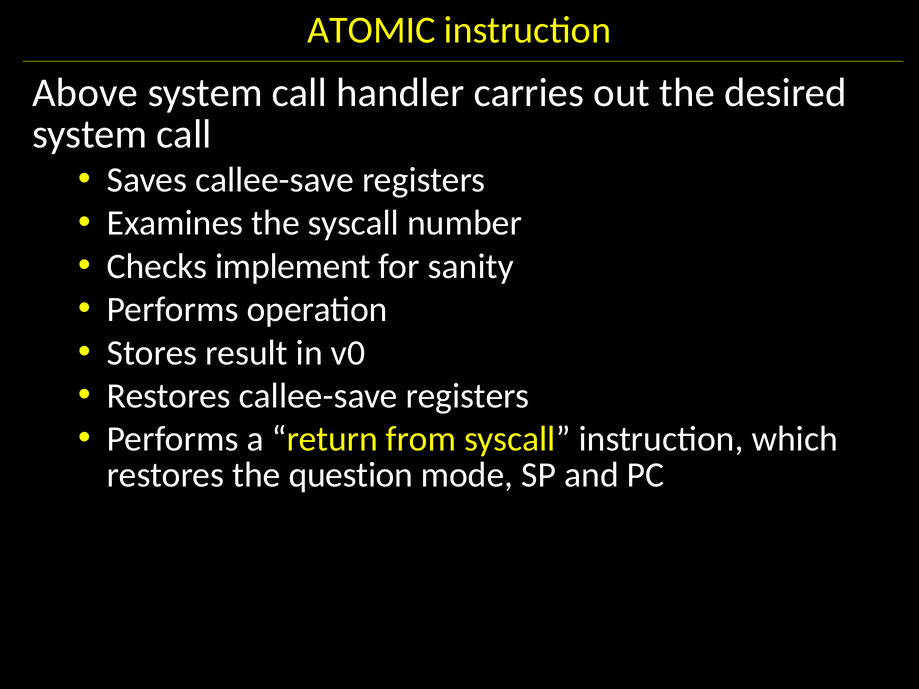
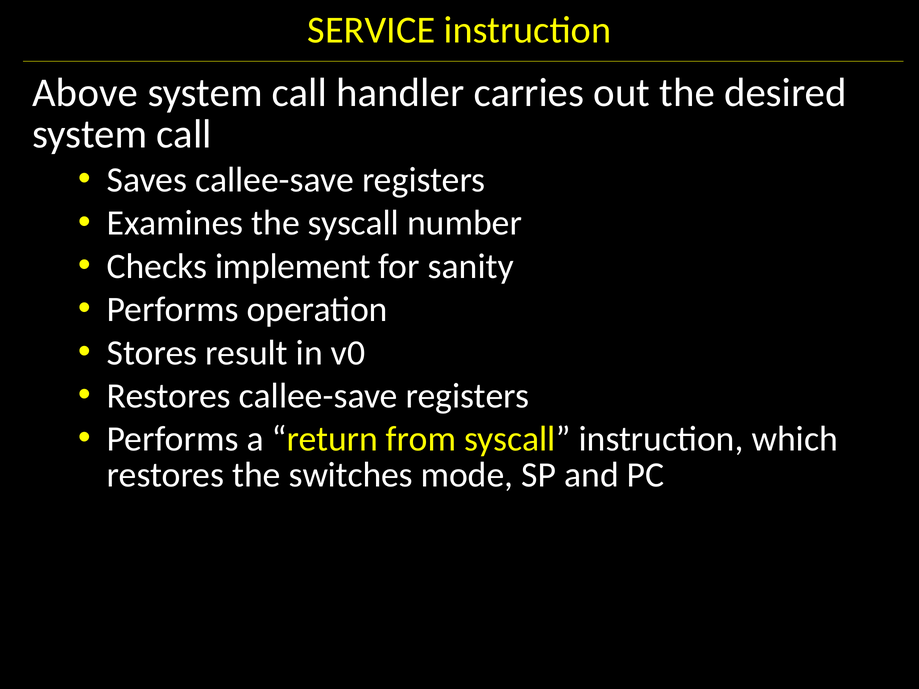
ATOMIC: ATOMIC -> SERVICE
question: question -> switches
